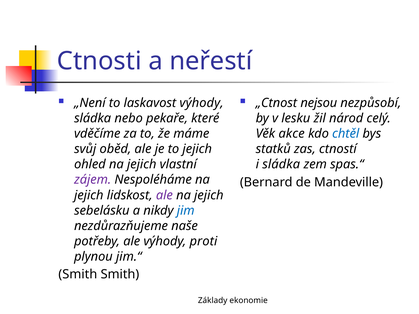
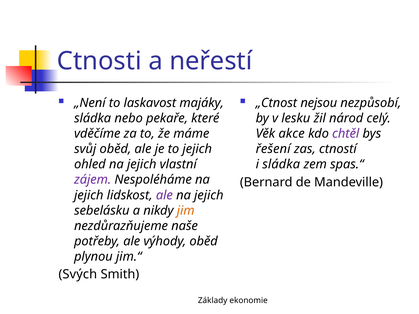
laskavost výhody: výhody -> majáky
chtěl colour: blue -> purple
statků: statků -> řešení
jim colour: blue -> orange
výhody proti: proti -> oběd
Smith at (78, 275): Smith -> Svých
